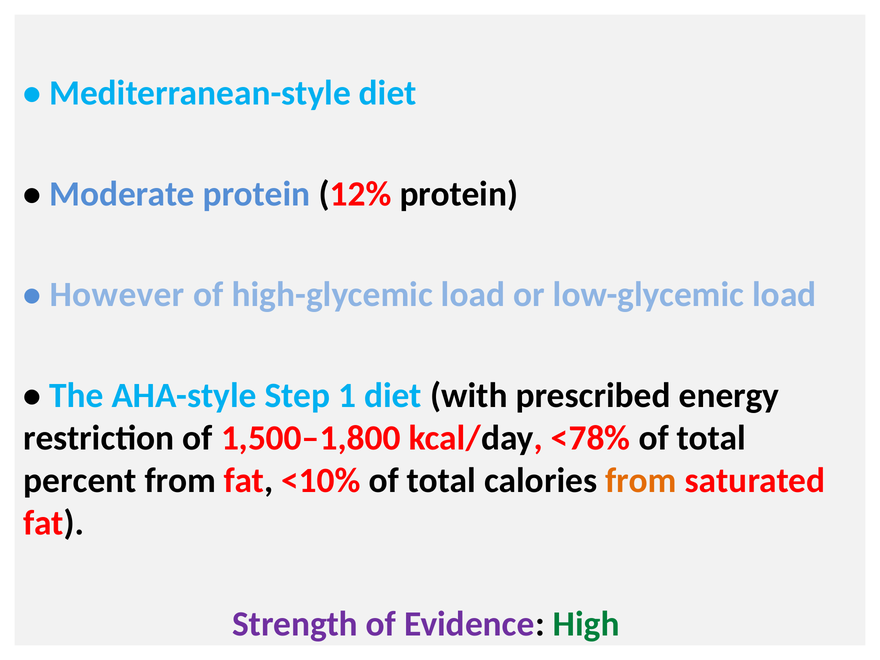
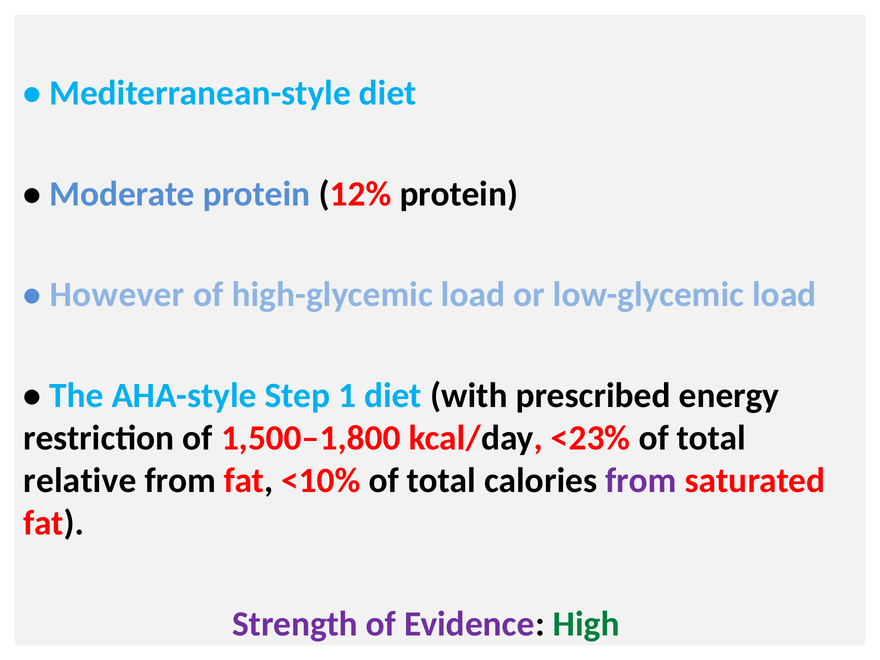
<78%: <78% -> <23%
percent: percent -> relative
from at (641, 481) colour: orange -> purple
